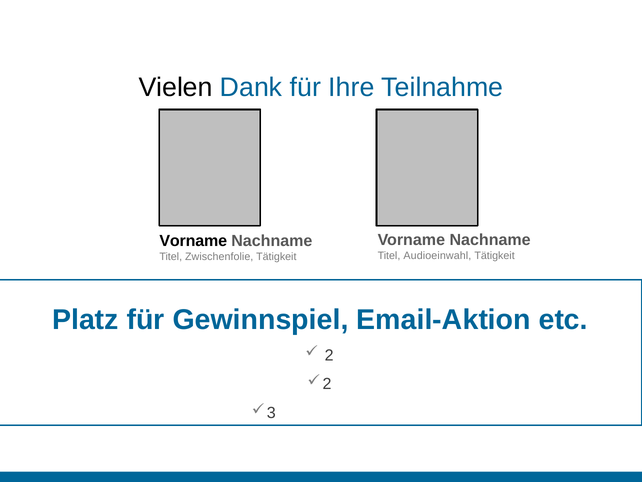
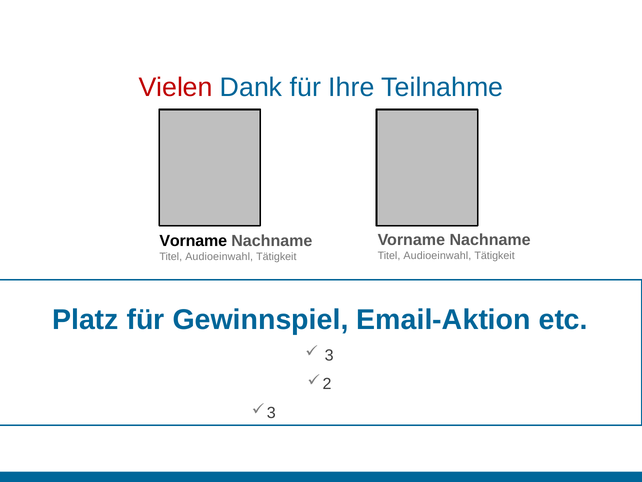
Vielen colour: black -> red
Zwischenfolie at (219, 256): Zwischenfolie -> Audioeinwahl
2: 2 -> 3
